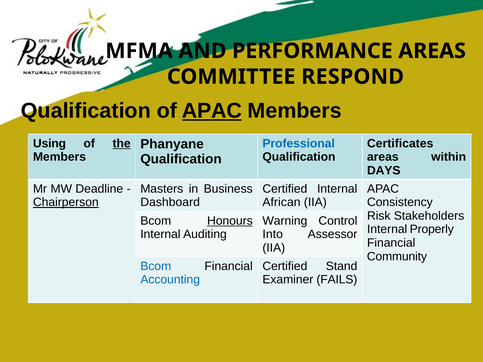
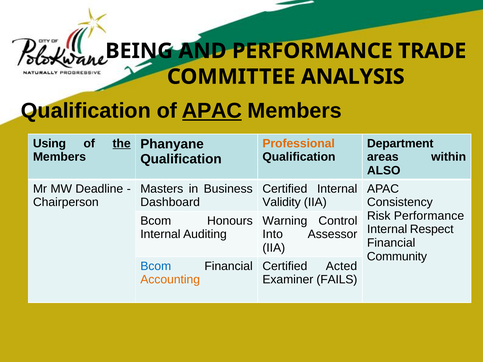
MFMA: MFMA -> BEING
PERFORMANCE AREAS: AREAS -> TRADE
RESPOND: RESPOND -> ANALYSIS
Professional colour: blue -> orange
Certificates: Certificates -> Department
DAYS: DAYS -> ALSO
Chairperson underline: present -> none
African: African -> Validity
Risk Stakeholders: Stakeholders -> Performance
Honours underline: present -> none
Properly: Properly -> Respect
Stand: Stand -> Acted
Accounting colour: blue -> orange
